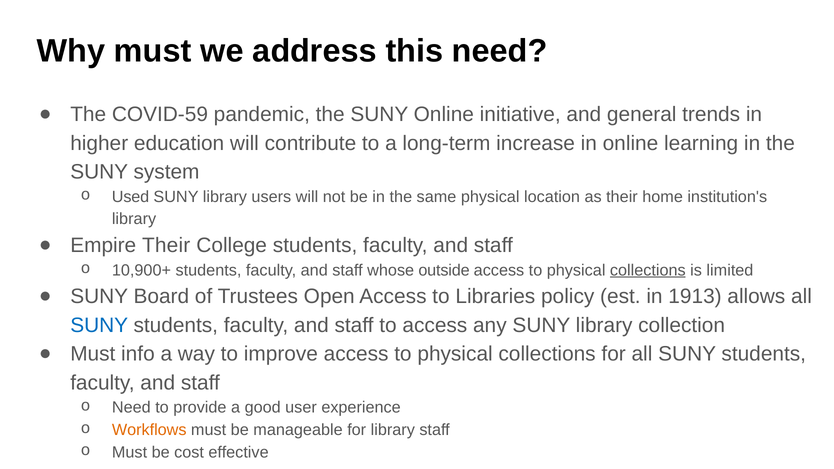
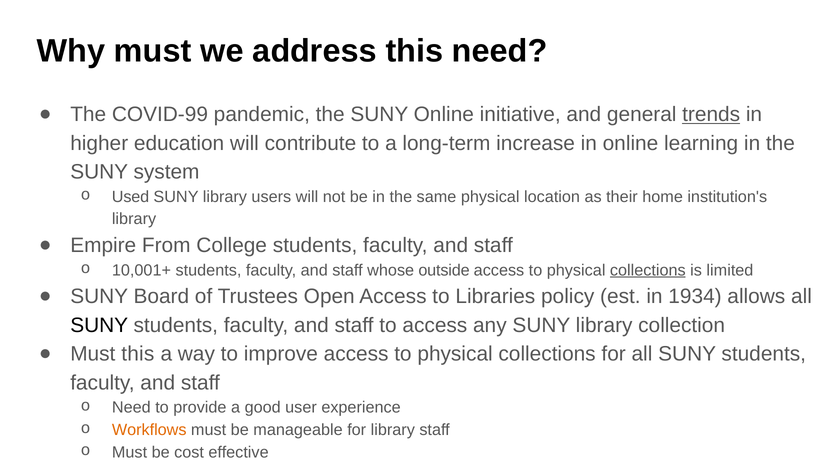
COVID-59: COVID-59 -> COVID-99
trends underline: none -> present
Empire Their: Their -> From
10,900+: 10,900+ -> 10,001+
1913: 1913 -> 1934
SUNY at (99, 325) colour: blue -> black
Must info: info -> this
